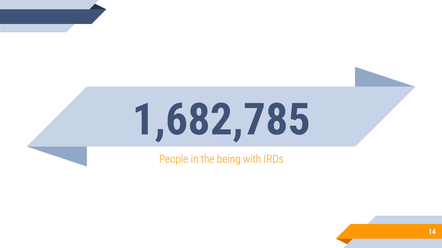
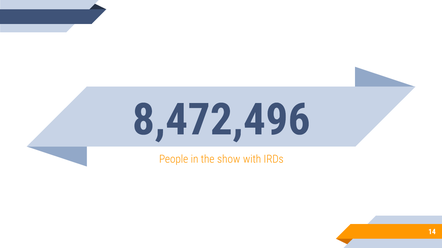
1,682,785: 1,682,785 -> 8,472,496
being: being -> show
